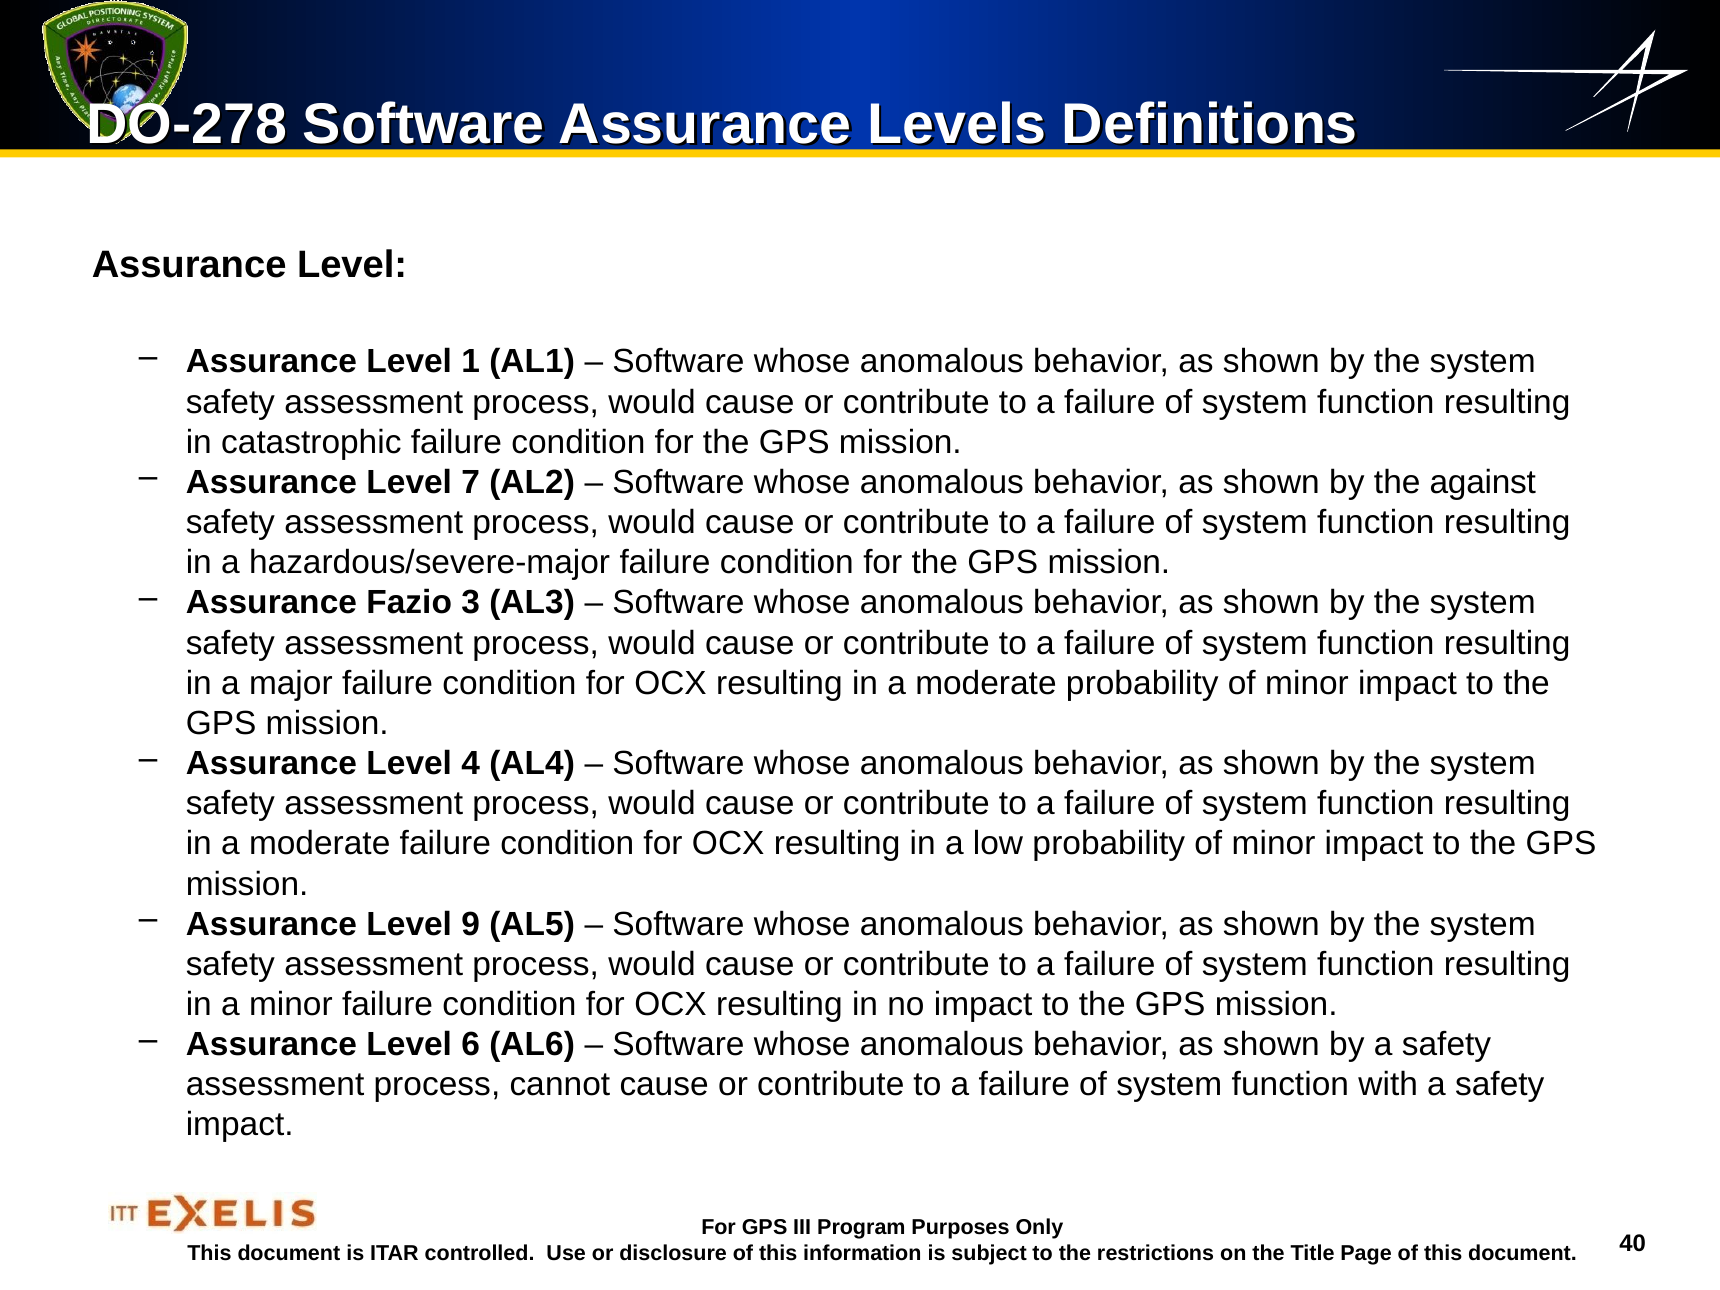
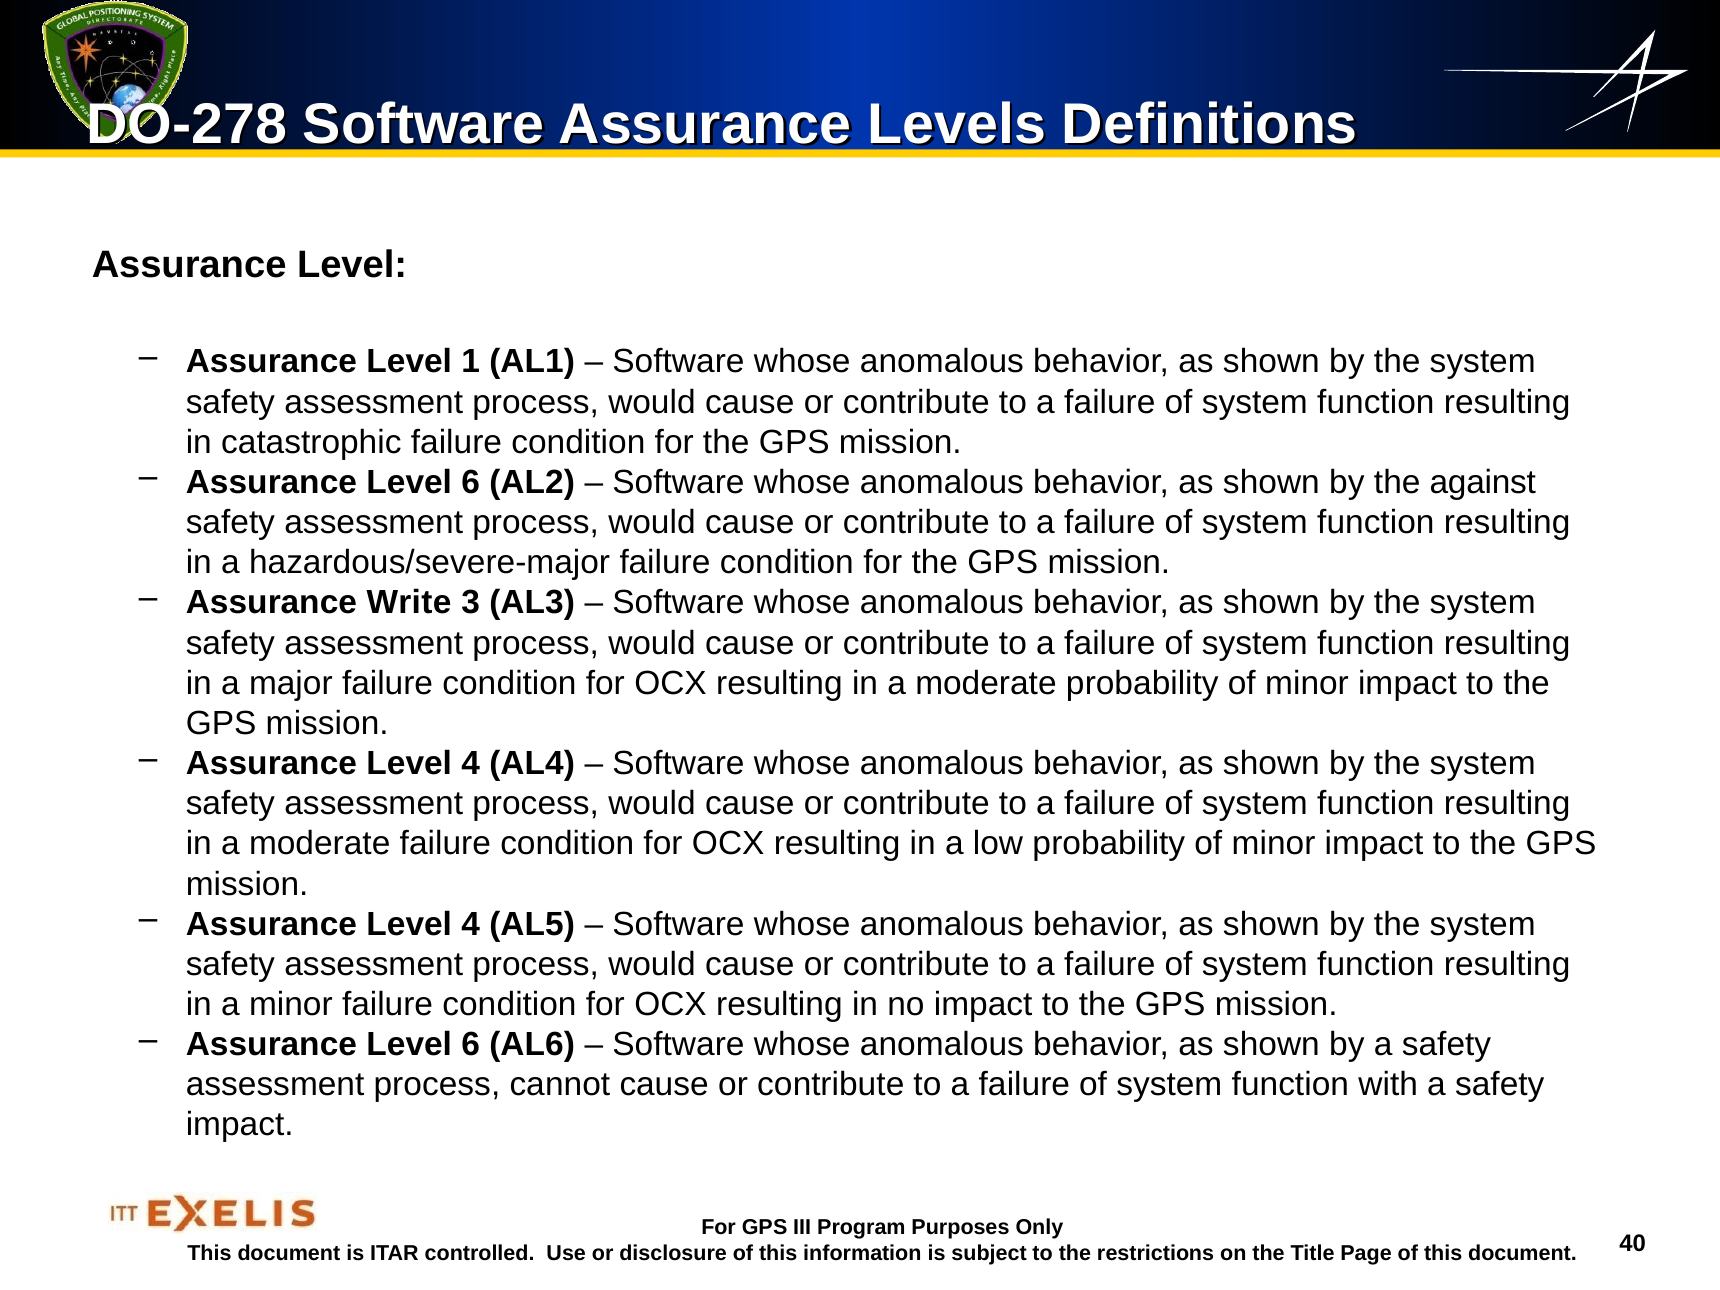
7 at (471, 482): 7 -> 6
Fazio: Fazio -> Write
9 at (471, 924): 9 -> 4
